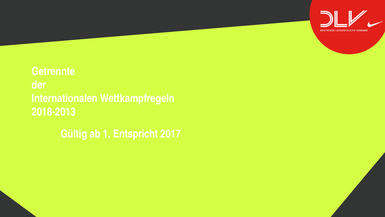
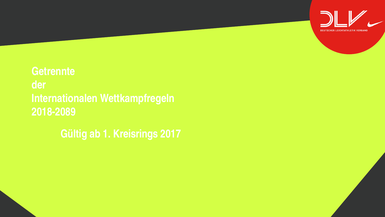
2018-2013: 2018-2013 -> 2018-2089
Entspricht: Entspricht -> Kreisrings
